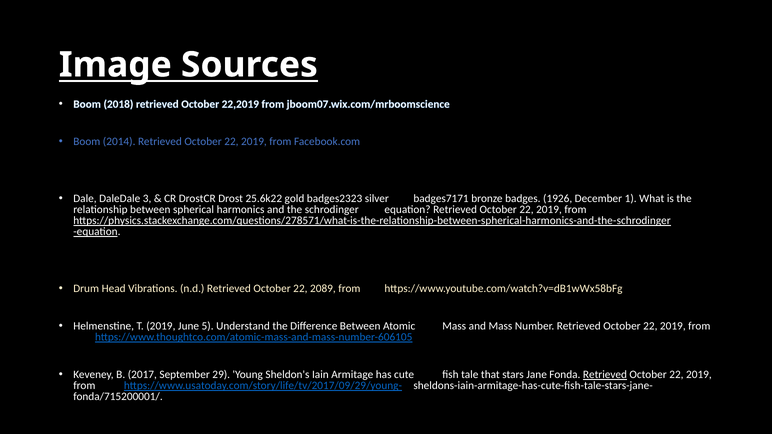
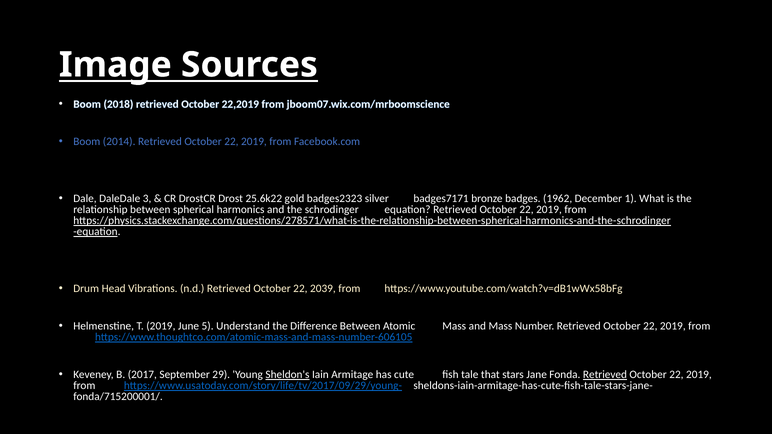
1926: 1926 -> 1962
2089: 2089 -> 2039
Sheldon's underline: none -> present
